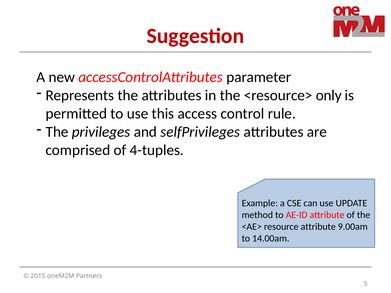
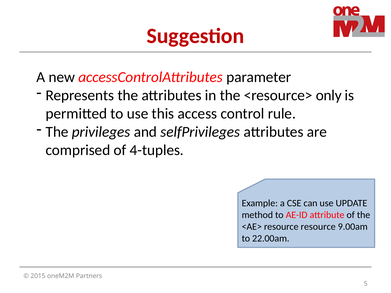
resource attribute: attribute -> resource
14.00am: 14.00am -> 22.00am
